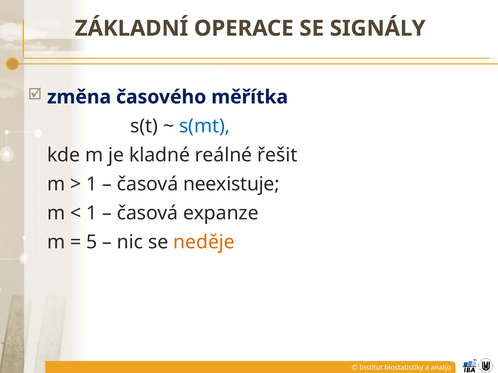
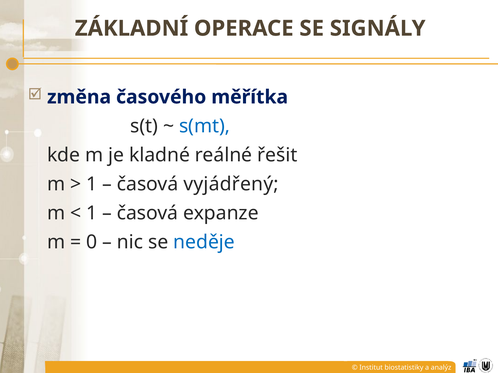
neexistuje: neexistuje -> vyjádřený
5: 5 -> 0
neděje colour: orange -> blue
